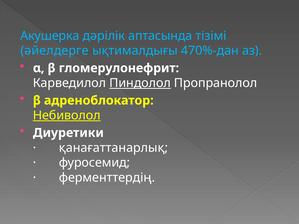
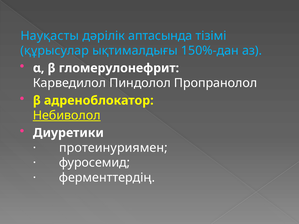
Акушерка: Акушерка -> Науқасты
әйелдерге: әйелдерге -> құрысулар
470%-дан: 470%-дан -> 150%-дан
Пиндолол underline: present -> none
қанағаттанарлық: қанағаттанарлық -> протеинуриямен
